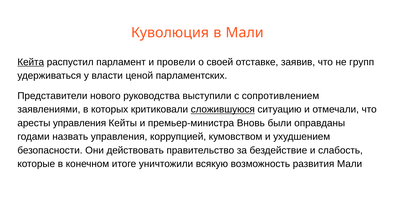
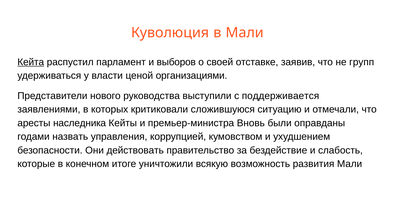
провели: провели -> выборов
парламентских: парламентских -> организациями
сопротивлением: сопротивлением -> поддерживается
сложившуюся underline: present -> none
аресты управления: управления -> наследника
